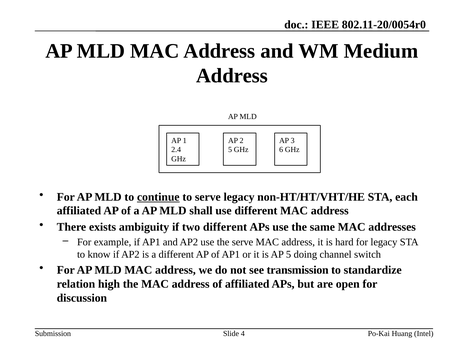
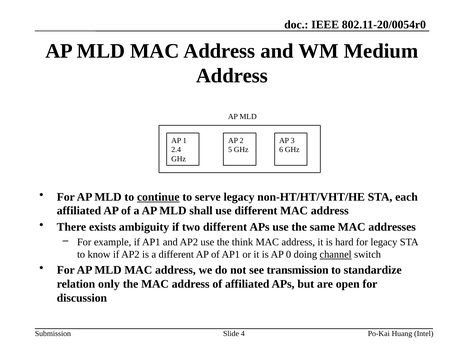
the serve: serve -> think
AP 5: 5 -> 0
channel underline: none -> present
high: high -> only
